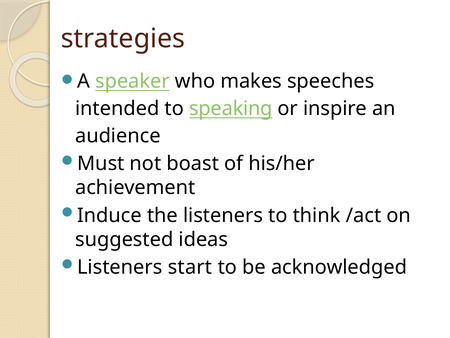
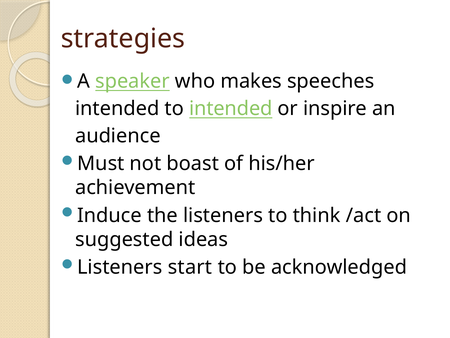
to speaking: speaking -> intended
